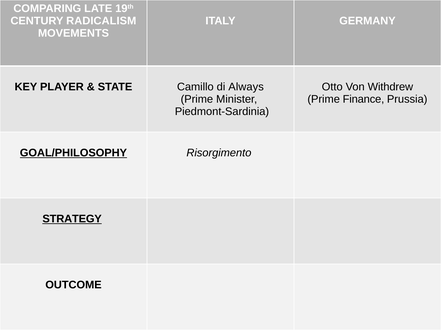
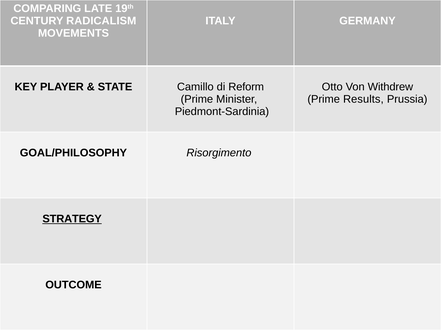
Always: Always -> Reform
Finance: Finance -> Results
GOAL/PHILOSOPHY underline: present -> none
